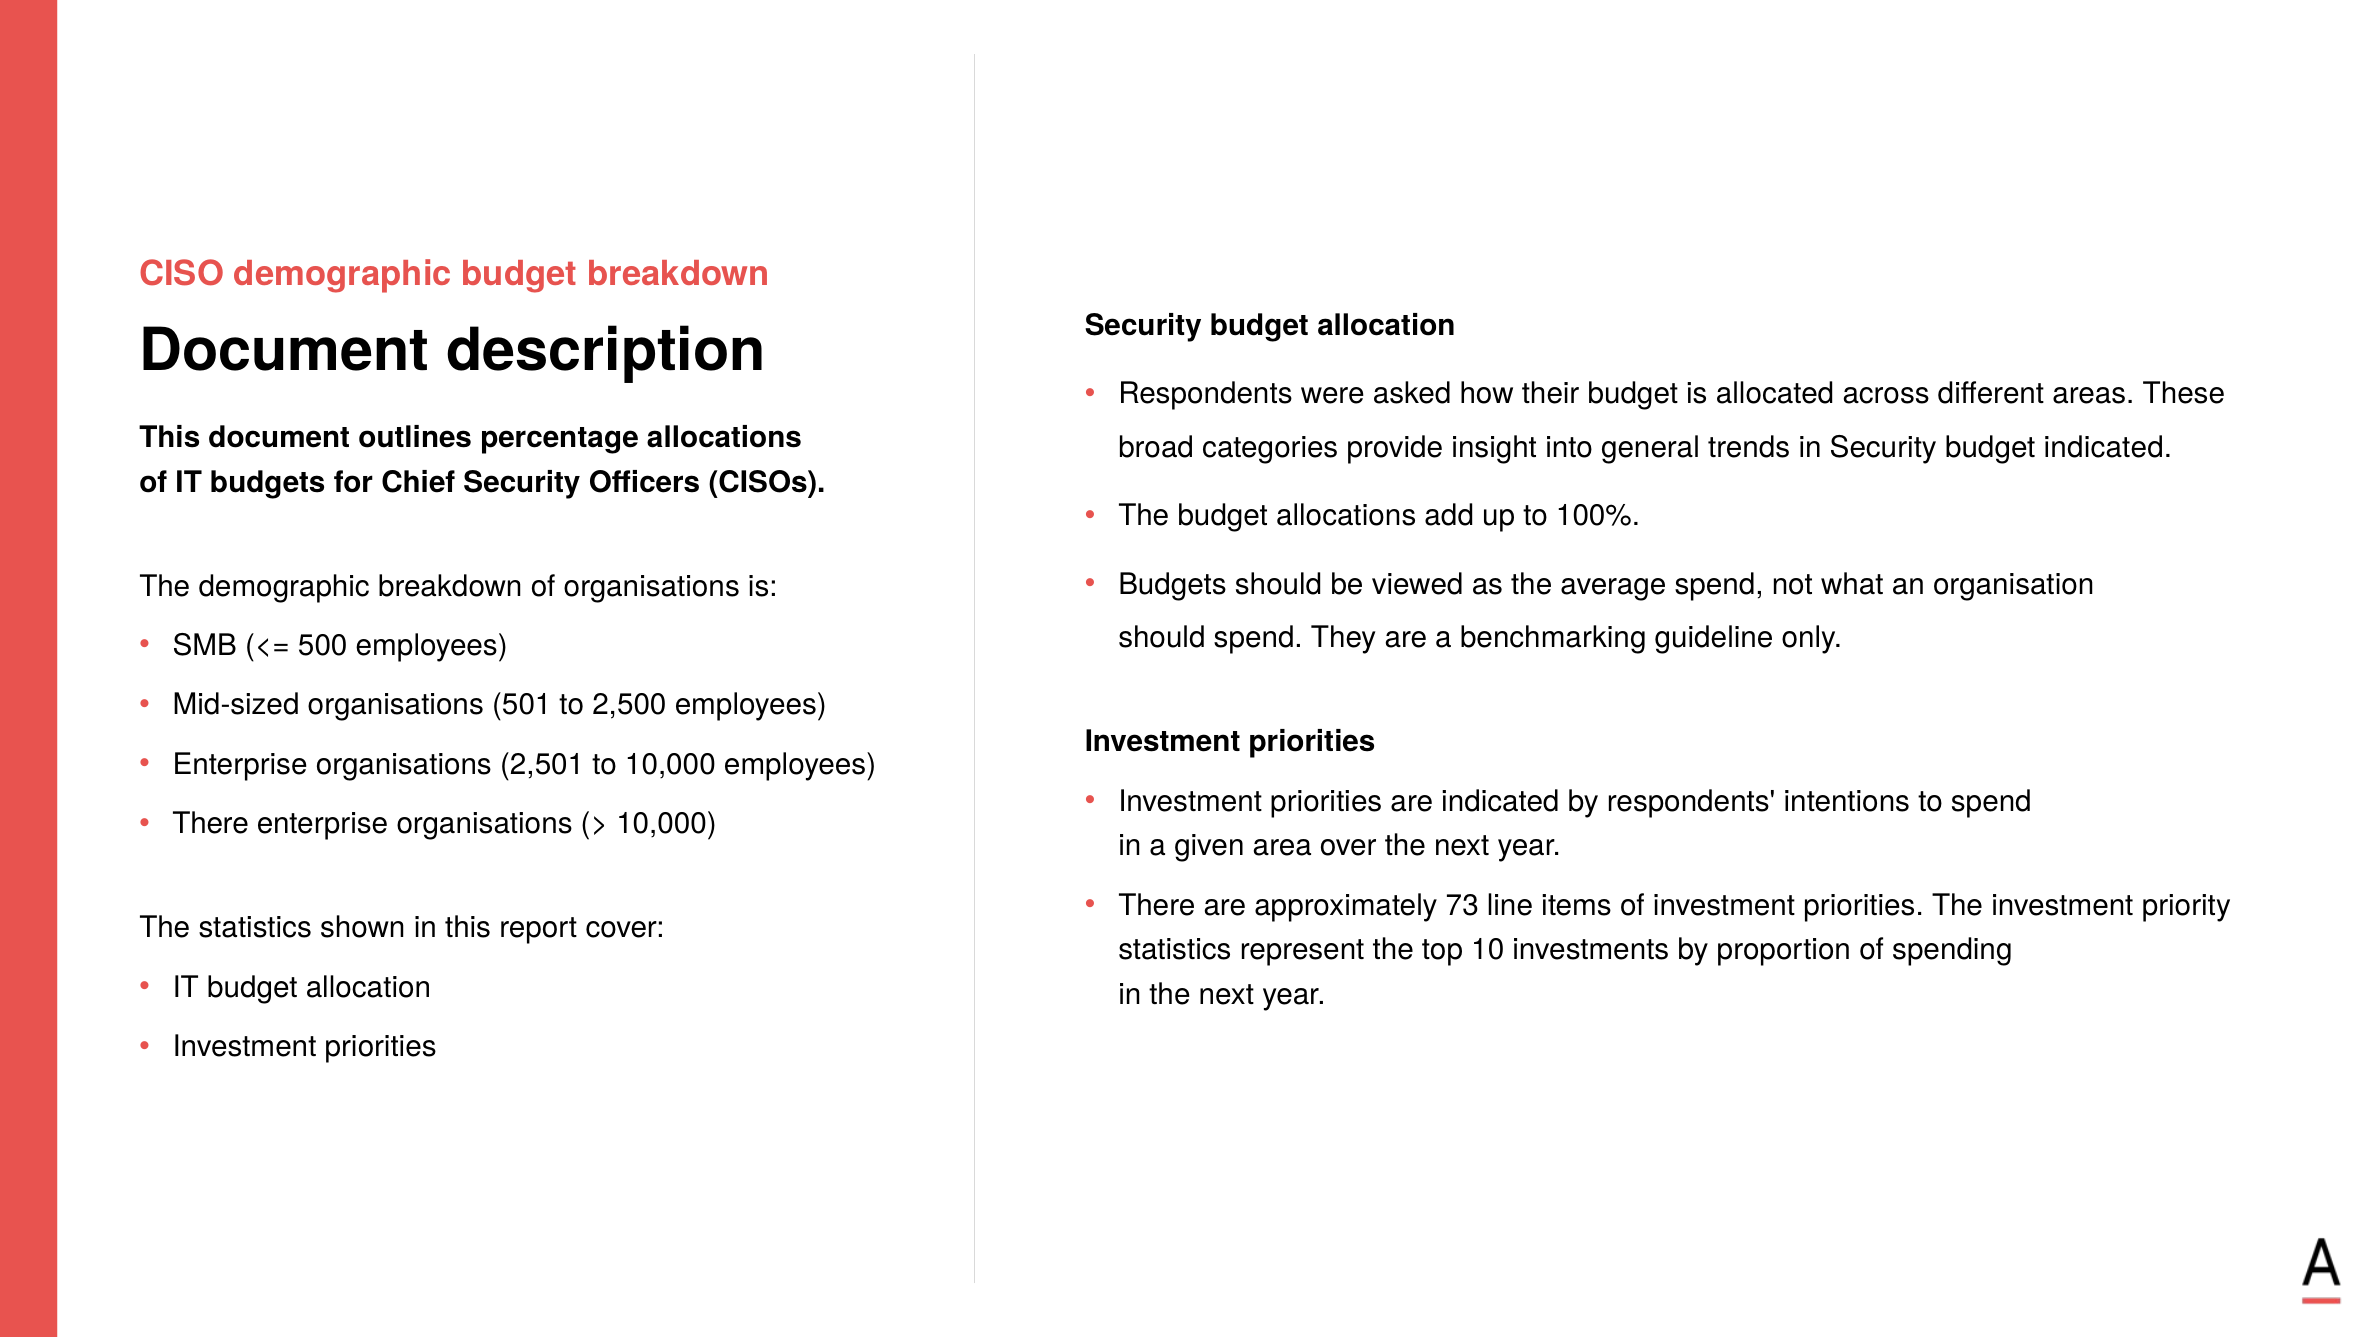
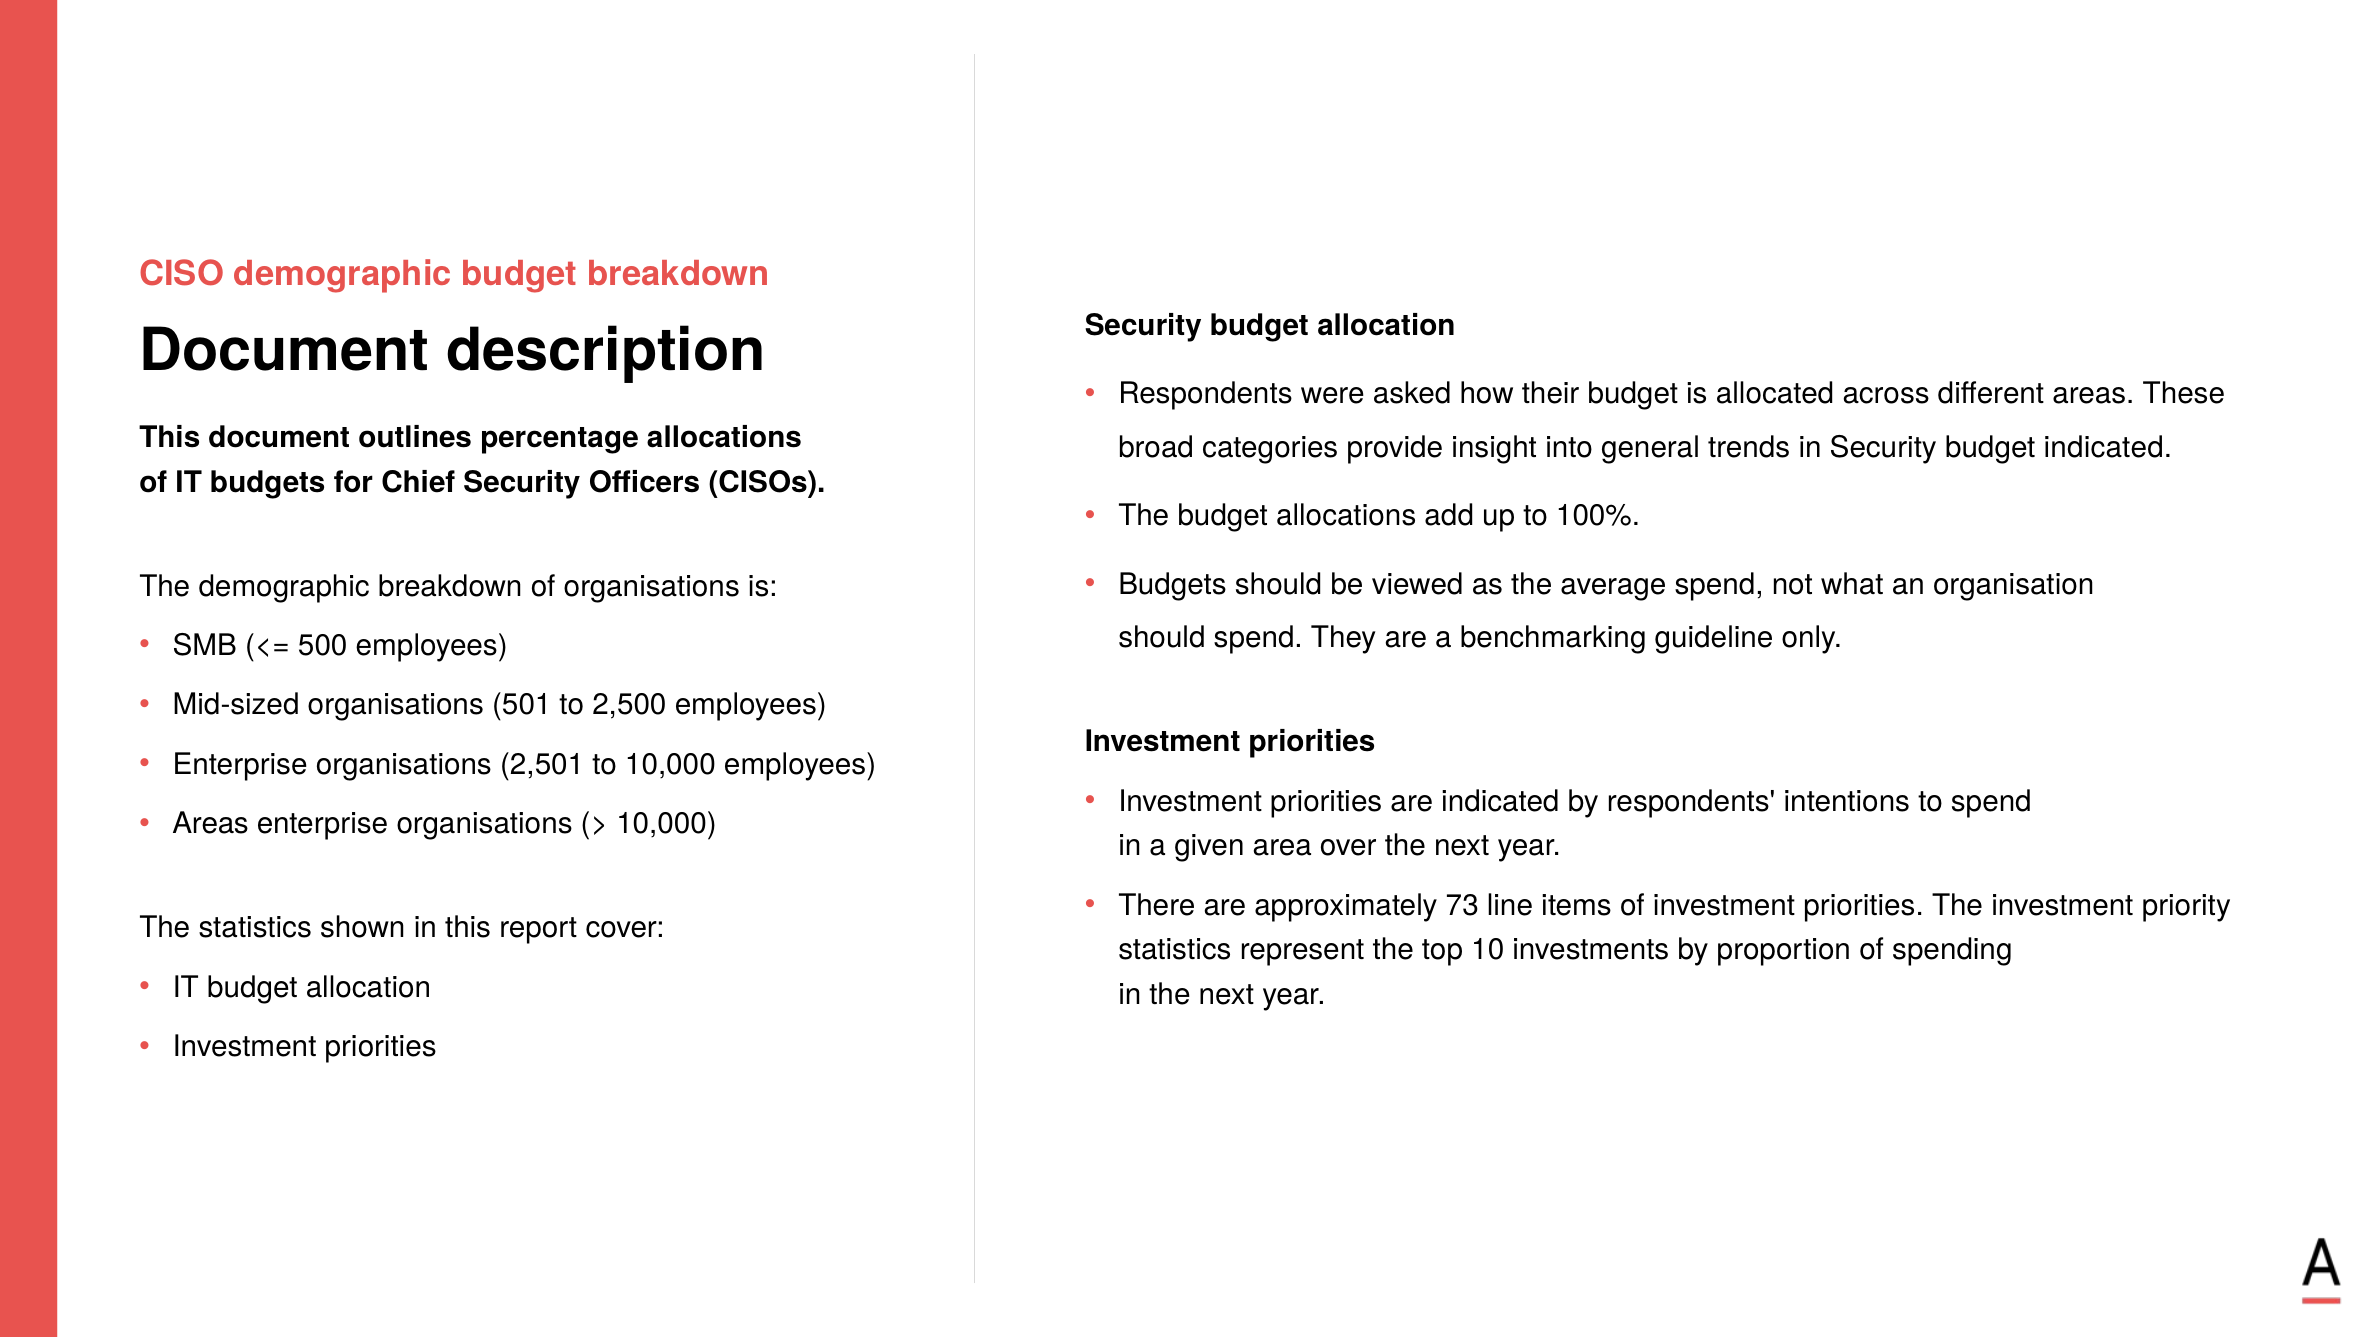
There at (211, 824): There -> Areas
